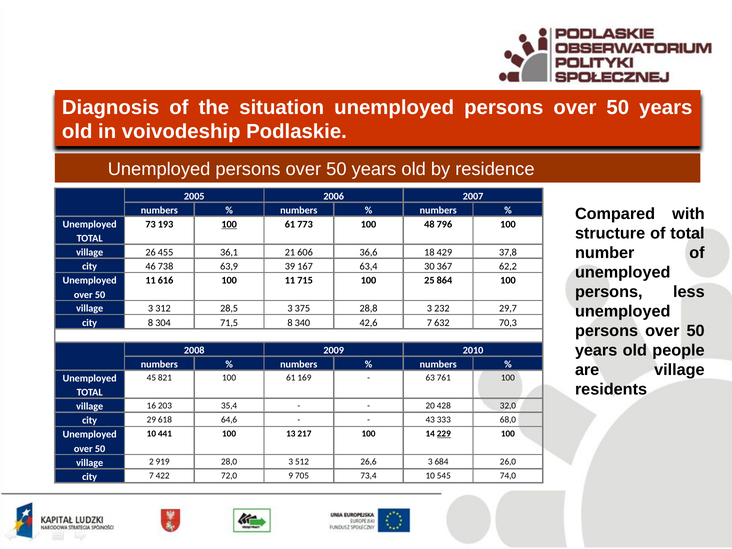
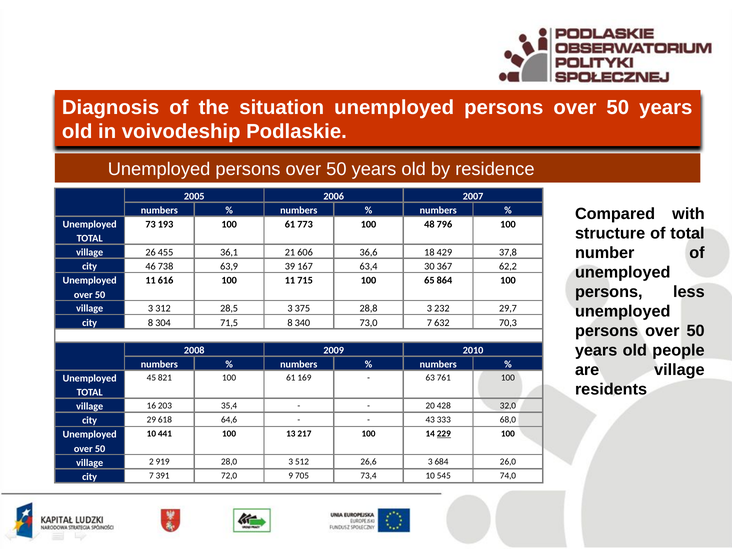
100 at (229, 224) underline: present -> none
25: 25 -> 65
42,6: 42,6 -> 73,0
422: 422 -> 391
